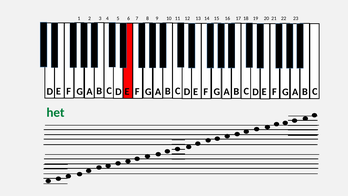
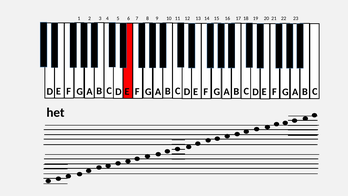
het colour: green -> black
